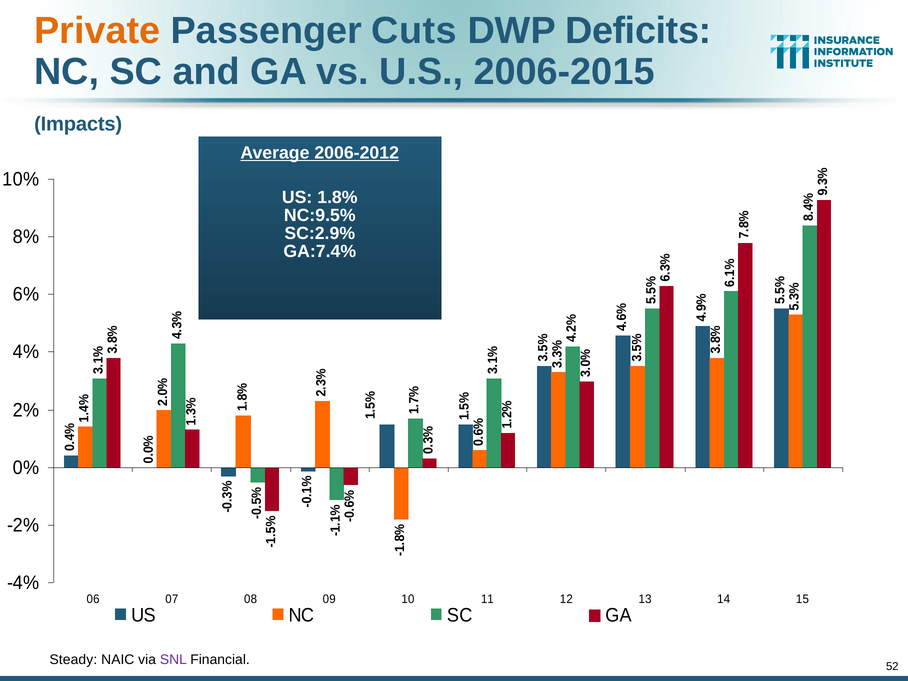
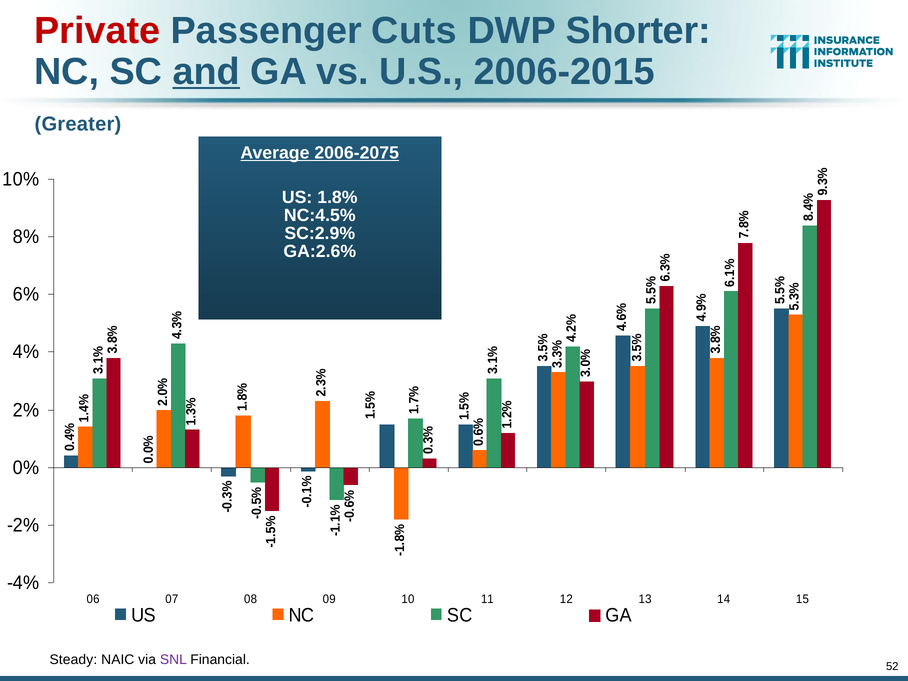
Private colour: orange -> red
Deficits: Deficits -> Shorter
and underline: none -> present
Impacts: Impacts -> Greater
2006-2012: 2006-2012 -> 2006-2075
NC:9.5%: NC:9.5% -> NC:4.5%
GA:7.4%: GA:7.4% -> GA:2.6%
